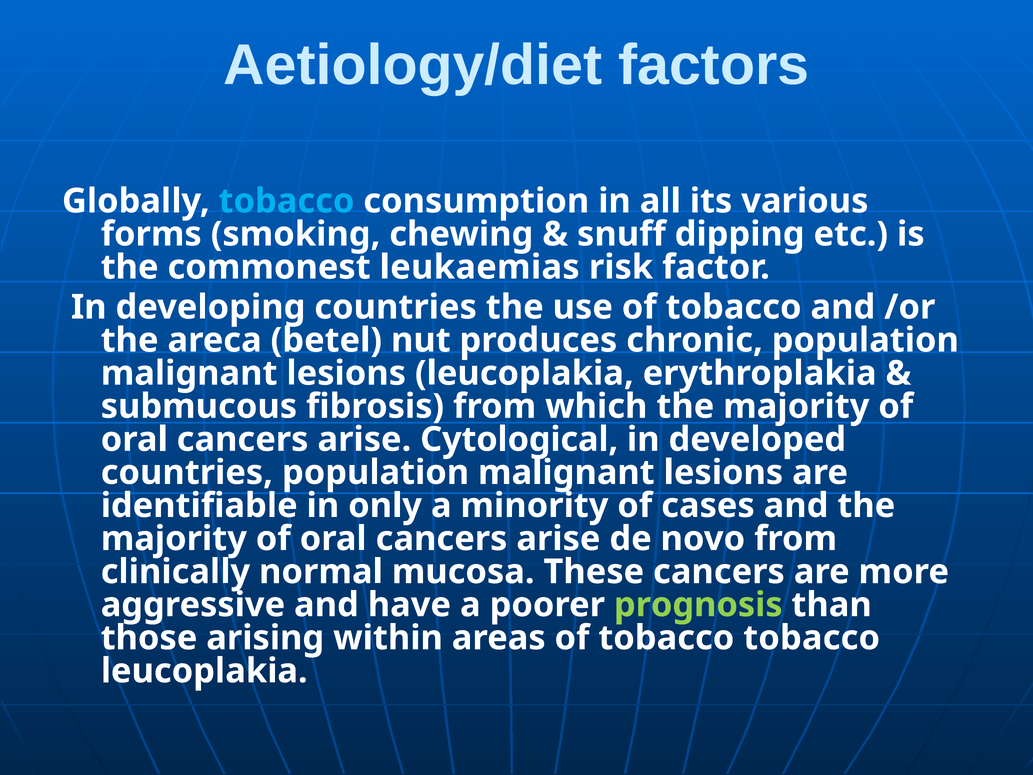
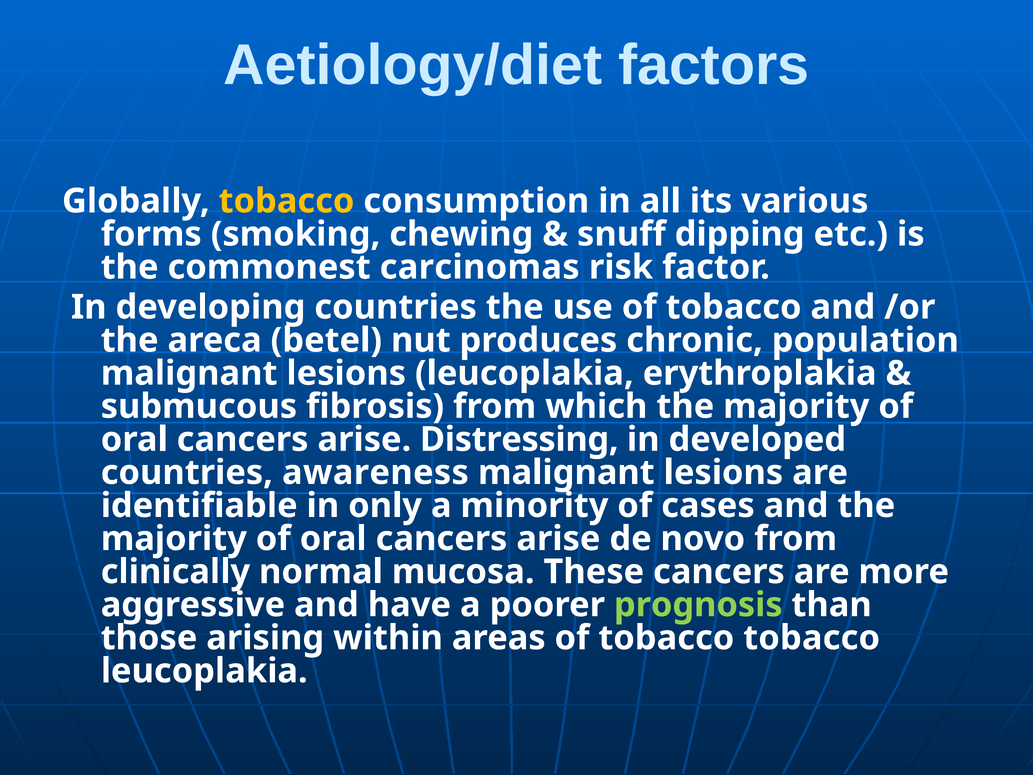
tobacco at (287, 201) colour: light blue -> yellow
leukaemias: leukaemias -> carcinomas
Cytological: Cytological -> Distressing
countries population: population -> awareness
